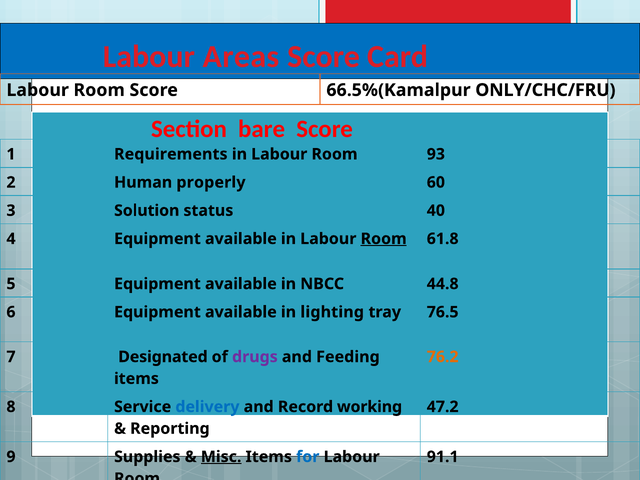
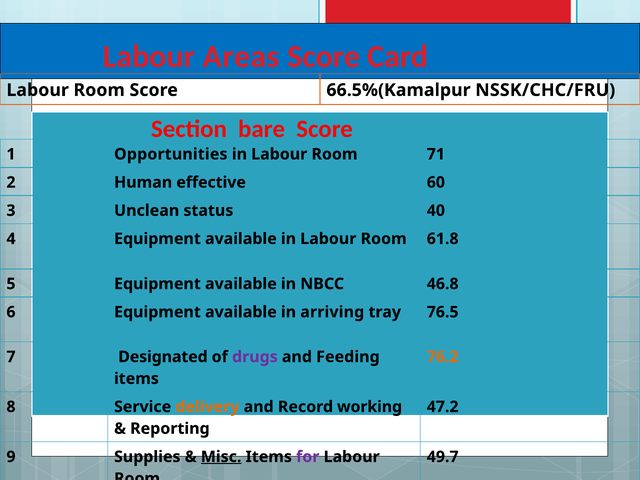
ONLY/CHC/FRU: ONLY/CHC/FRU -> NSSK/CHC/FRU
Requirements: Requirements -> Opportunities
93: 93 -> 71
properly: properly -> effective
Solution: Solution -> Unclean
Room at (384, 239) underline: present -> none
44.8: 44.8 -> 46.8
lighting: lighting -> arriving
delivery colour: blue -> orange
for at (308, 457) colour: blue -> purple
91.1: 91.1 -> 49.7
